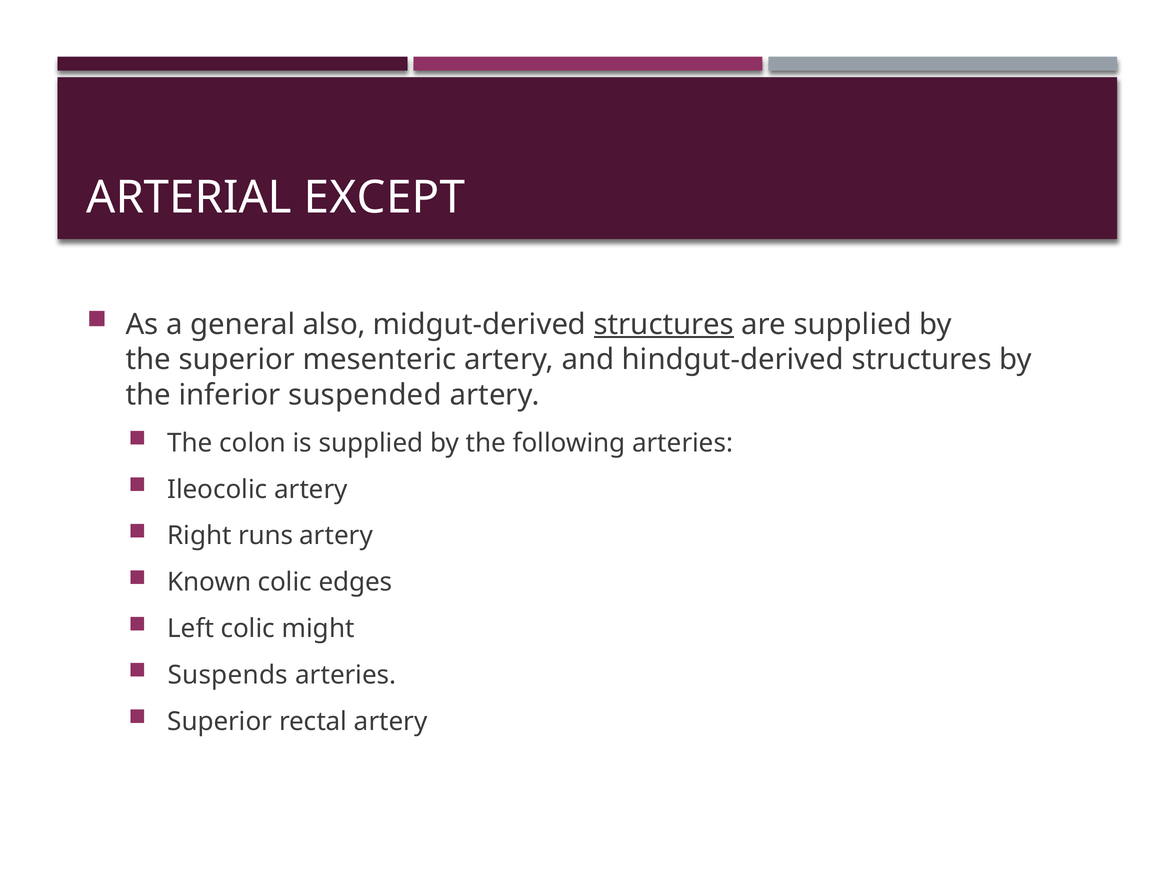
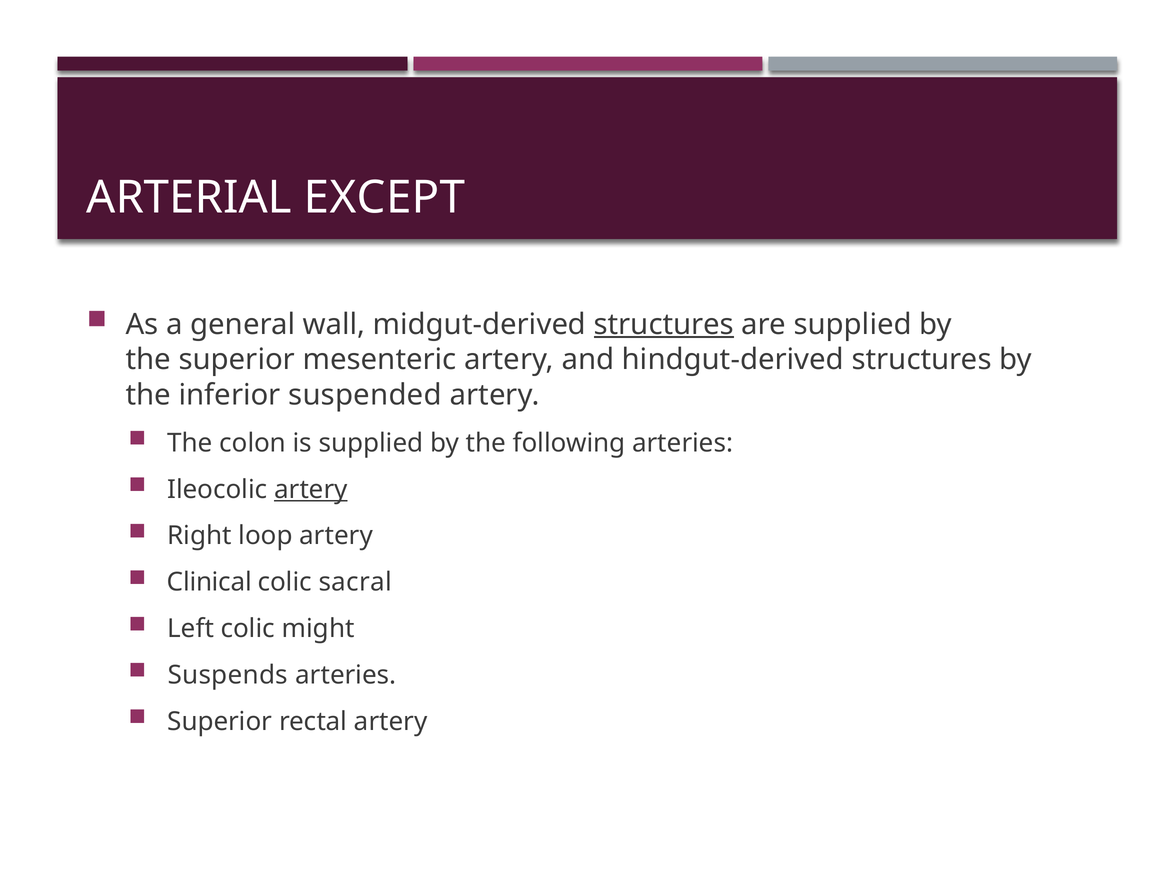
also: also -> wall
artery at (311, 489) underline: none -> present
runs: runs -> loop
Known: Known -> Clinical
edges: edges -> sacral
